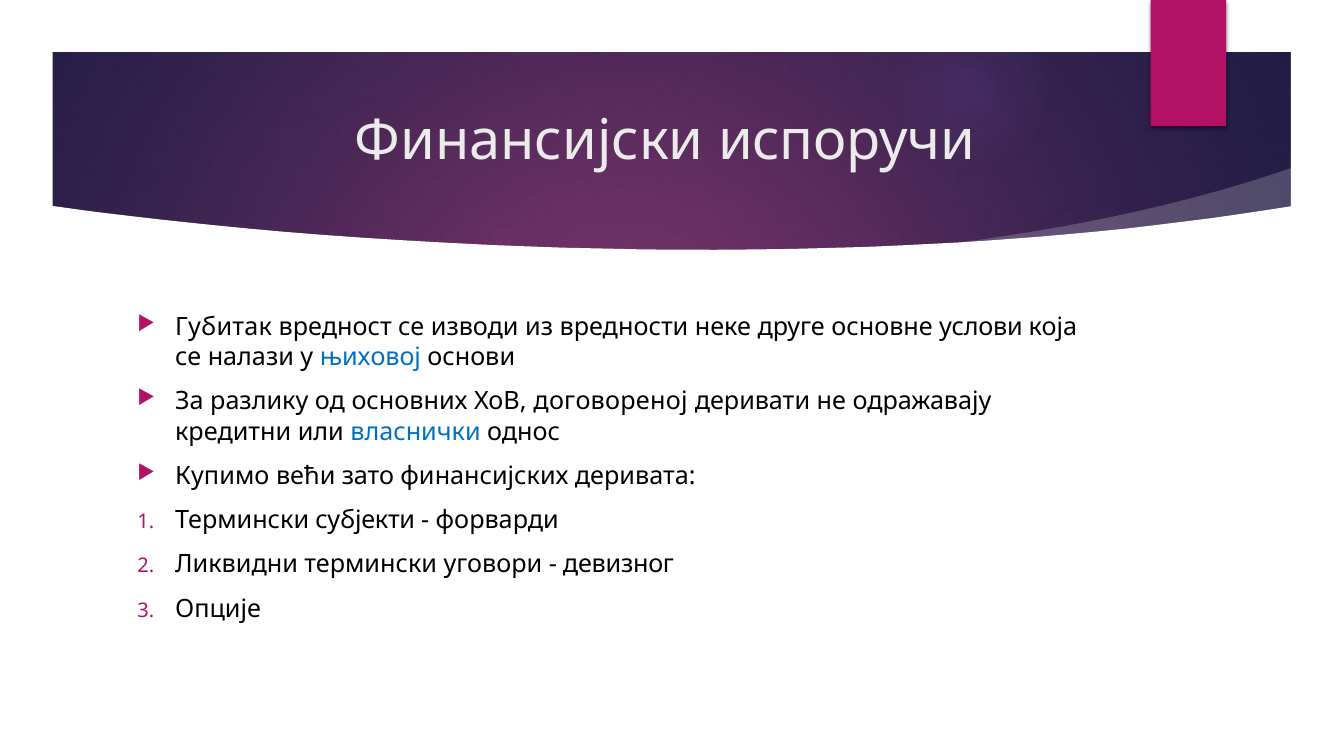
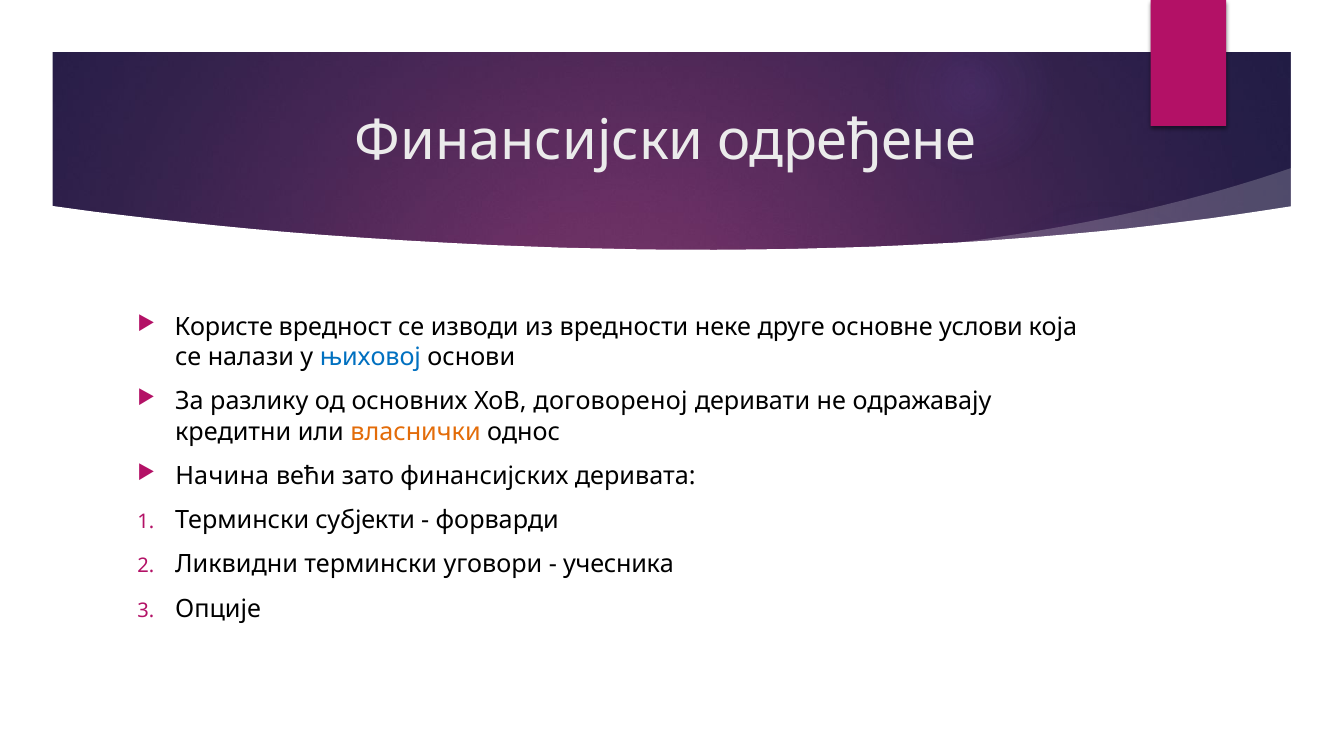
испоручи: испоручи -> одређене
Губитак: Губитак -> Користе
власнички colour: blue -> orange
Купимо: Купимо -> Начина
девизног: девизног -> учесника
